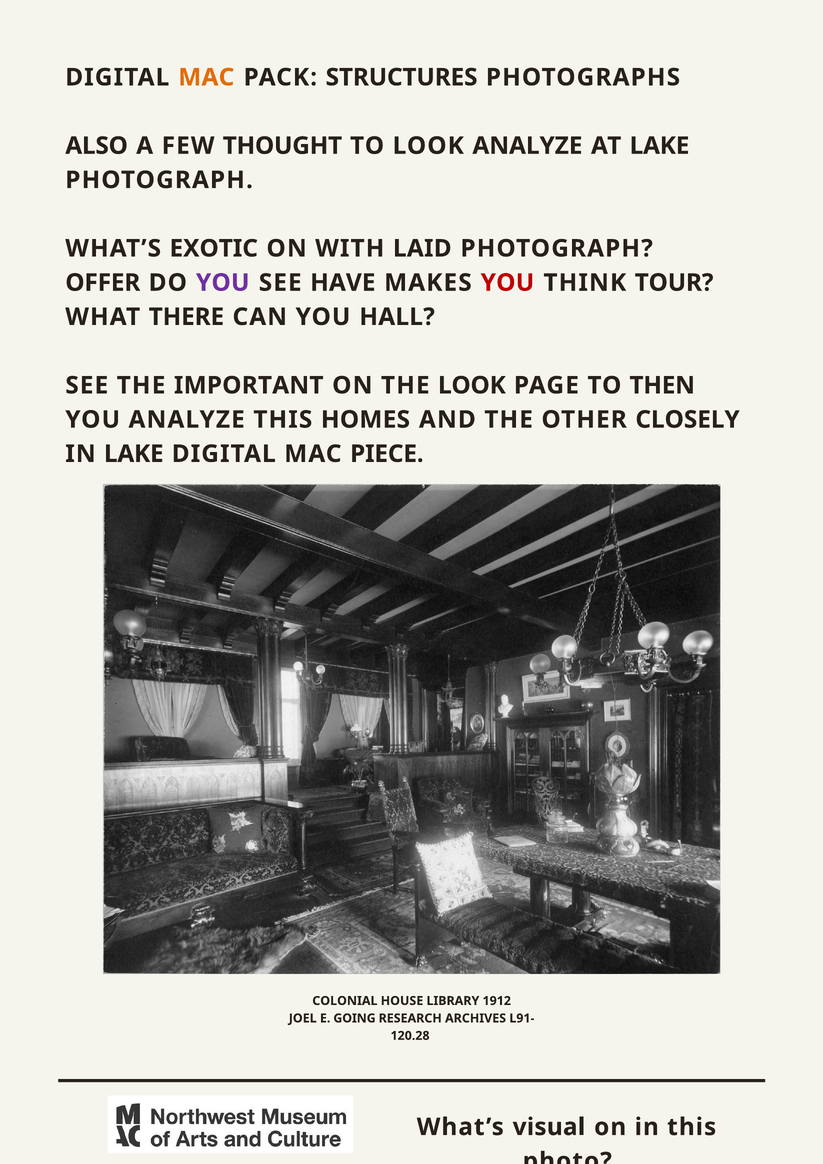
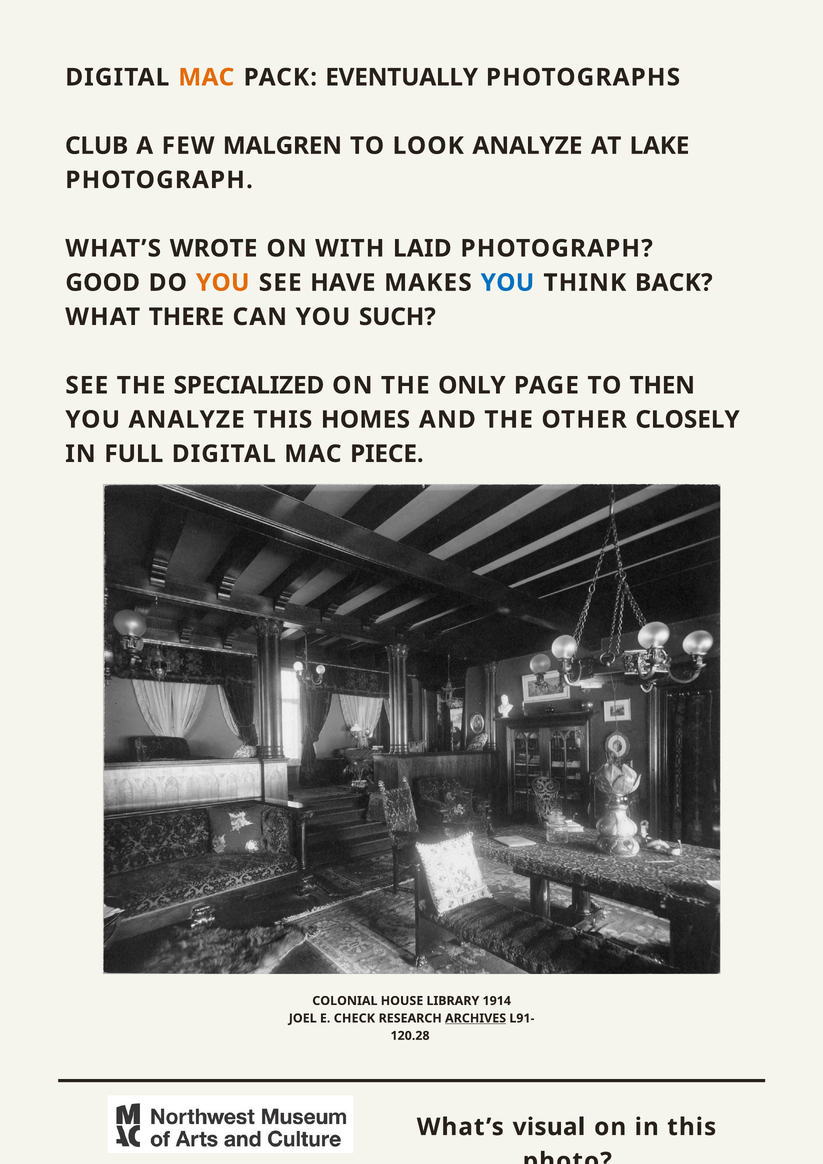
STRUCTURES: STRUCTURES -> EVENTUALLY
ALSO: ALSO -> CLUB
THOUGHT: THOUGHT -> MALGREN
EXOTIC: EXOTIC -> WROTE
OFFER: OFFER -> GOOD
YOU at (223, 283) colour: purple -> orange
YOU at (507, 283) colour: red -> blue
TOUR: TOUR -> BACK
HALL: HALL -> SUCH
IMPORTANT: IMPORTANT -> SPECIALIZED
THE LOOK: LOOK -> ONLY
IN LAKE: LAKE -> FULL
1912: 1912 -> 1914
GOING: GOING -> CHECK
ARCHIVES underline: none -> present
